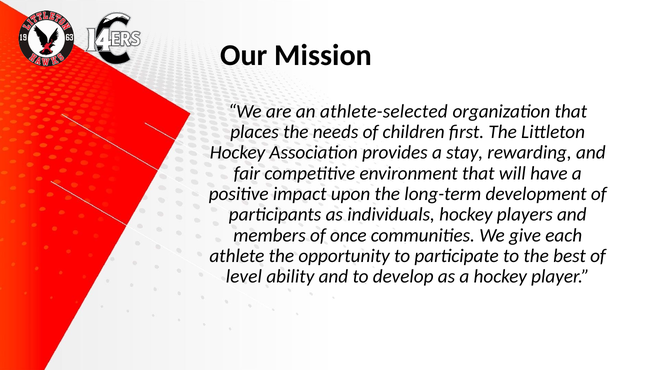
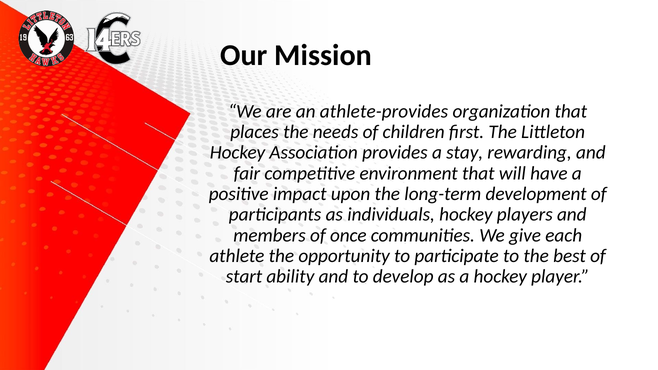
athlete-selected: athlete-selected -> athlete-provides
level: level -> start
